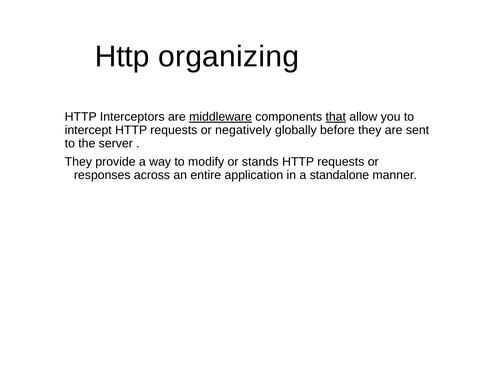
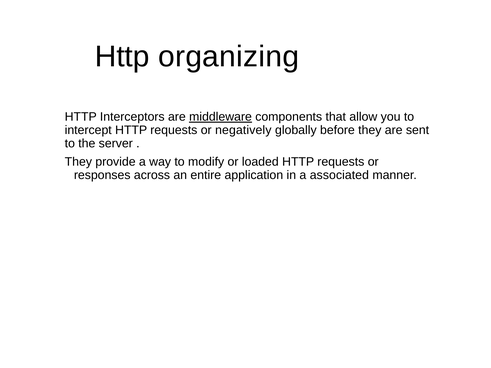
that underline: present -> none
stands: stands -> loaded
standalone: standalone -> associated
